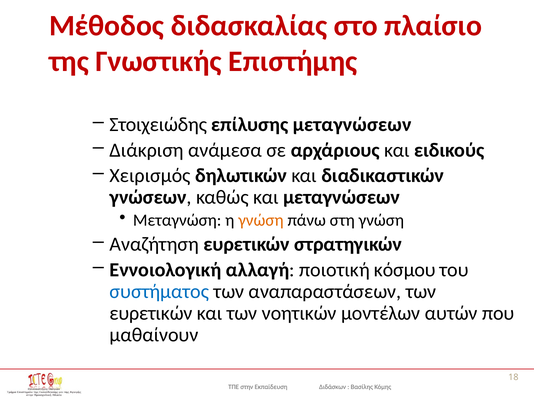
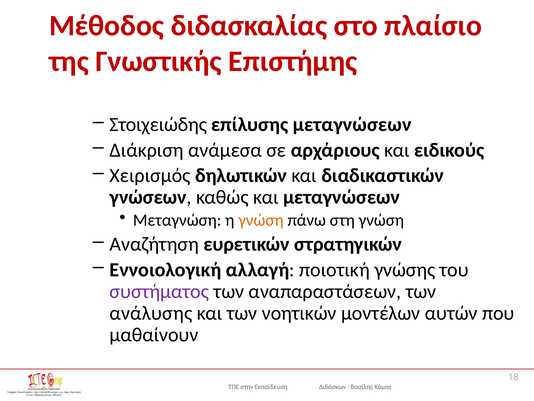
κόσμου: κόσμου -> γνώσης
συστήματος colour: blue -> purple
ευρετικών at (151, 313): ευρετικών -> ανάλυσης
